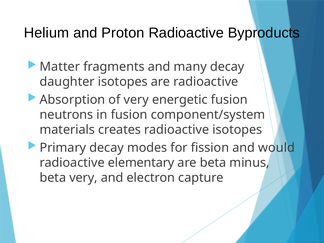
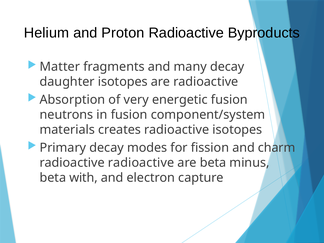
would: would -> charm
radioactive elementary: elementary -> radioactive
beta very: very -> with
